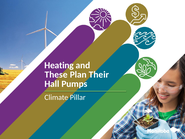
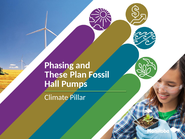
Heating: Heating -> Phasing
Their: Their -> Fossil
